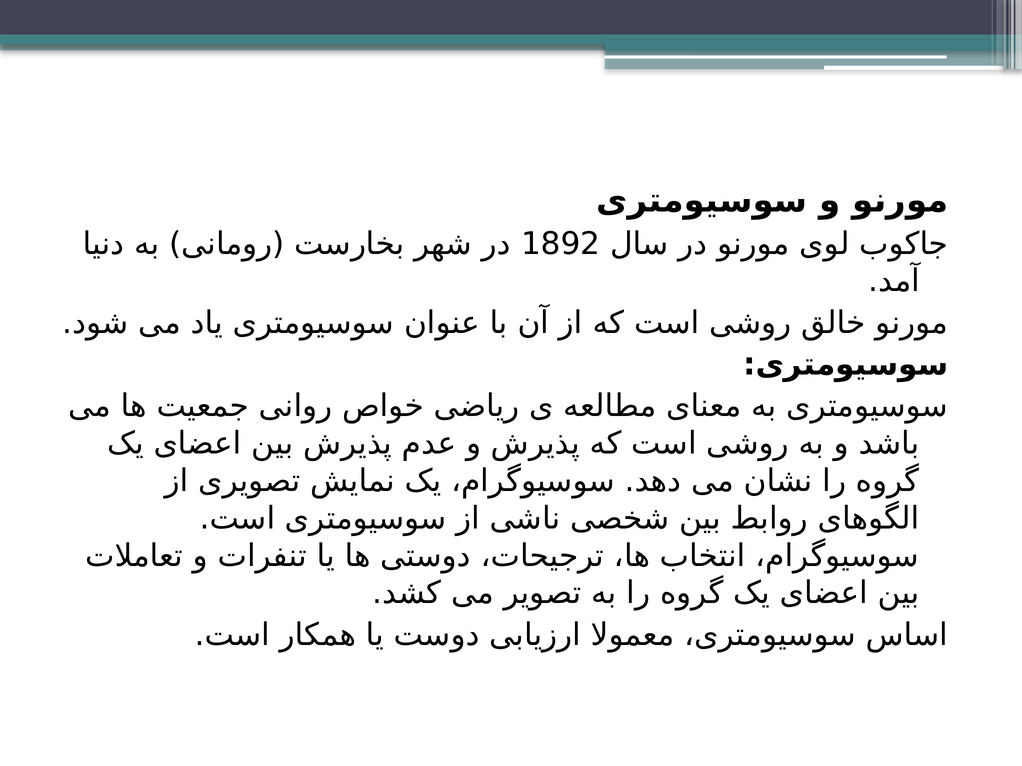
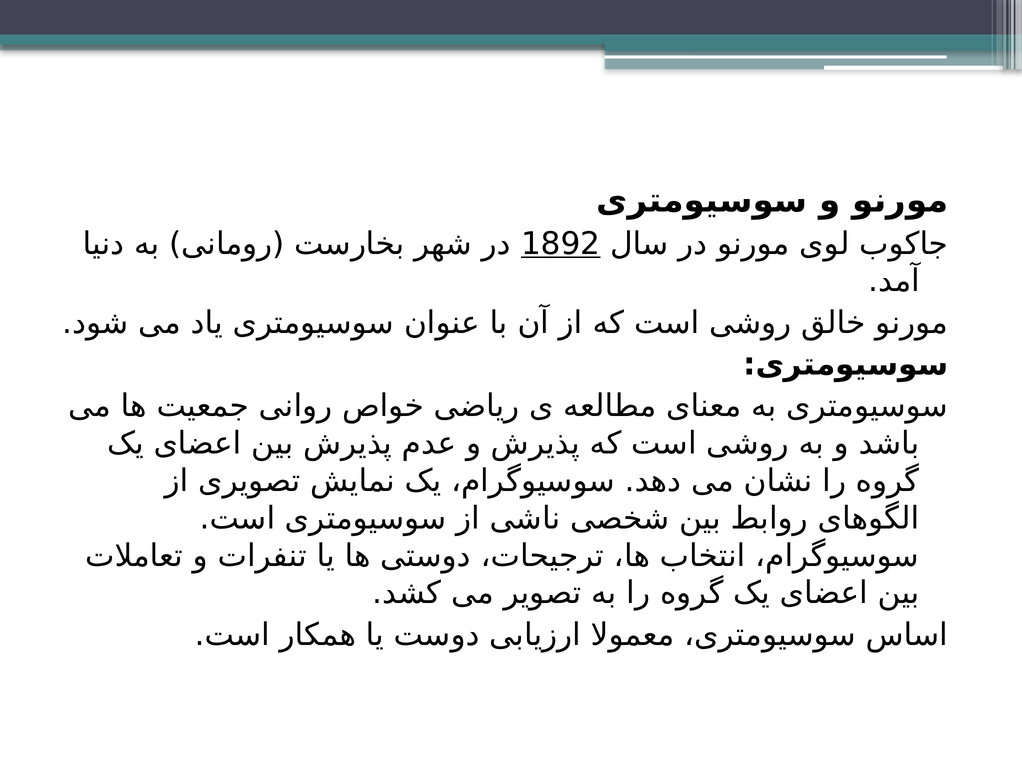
1892 underline: none -> present
